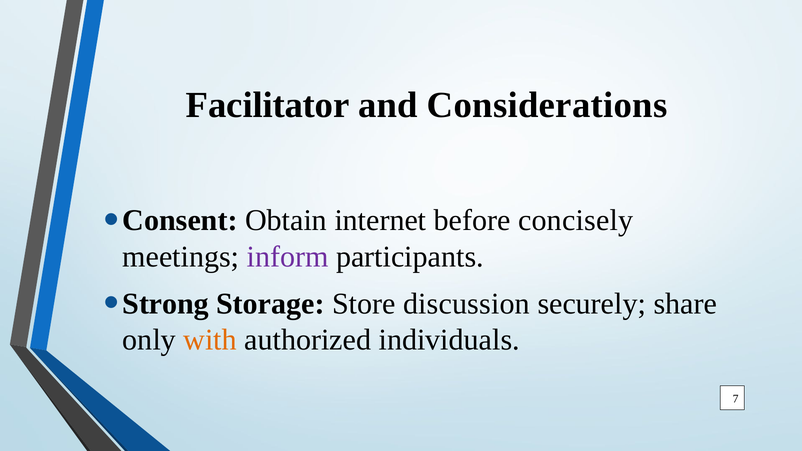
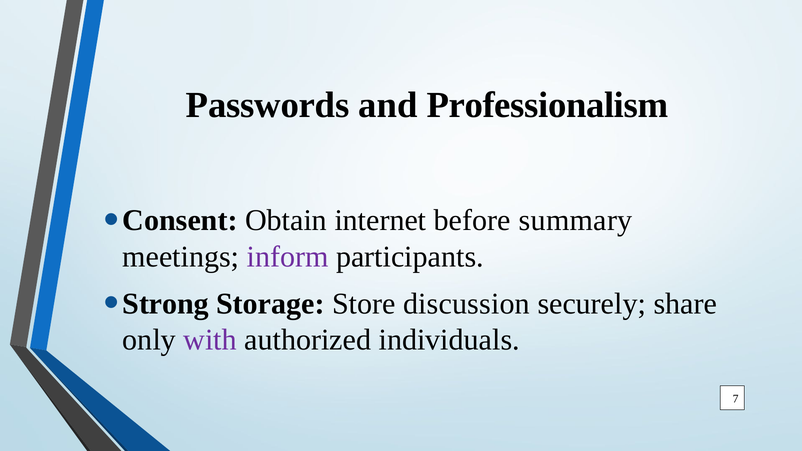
Facilitator: Facilitator -> Passwords
Considerations: Considerations -> Professionalism
concisely: concisely -> summary
with colour: orange -> purple
